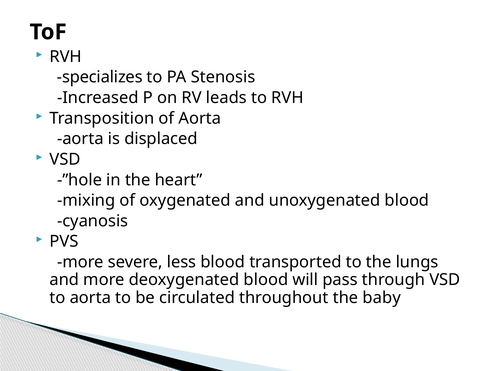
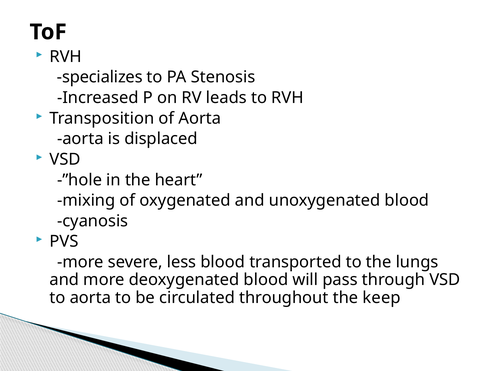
baby: baby -> keep
